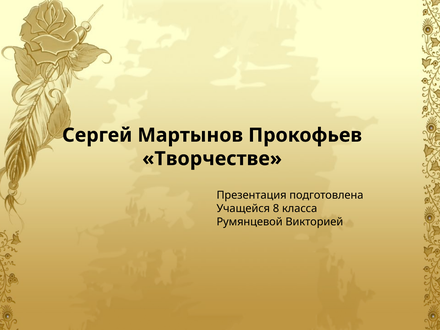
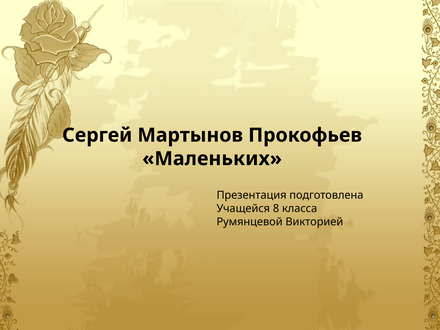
Творчестве: Творчестве -> Маленьких
